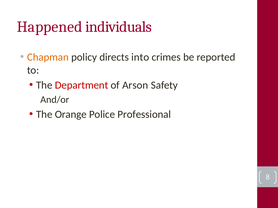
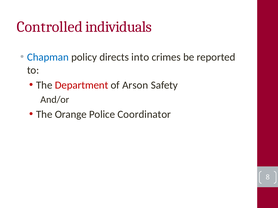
Happened: Happened -> Controlled
Chapman colour: orange -> blue
Professional: Professional -> Coordinator
